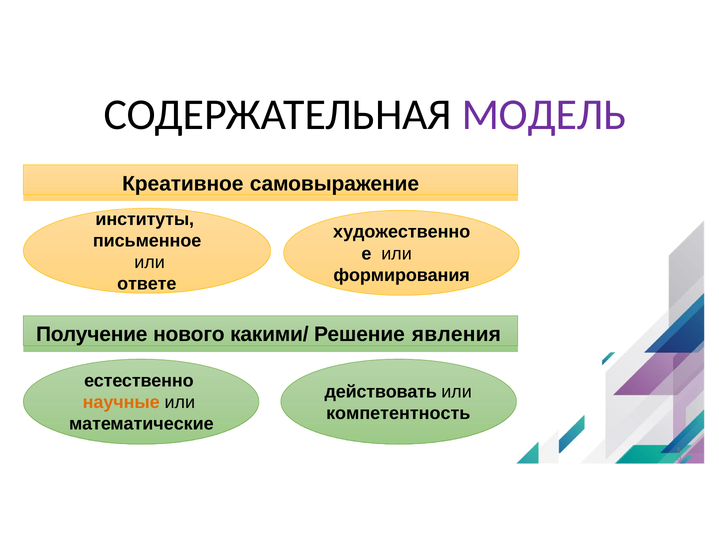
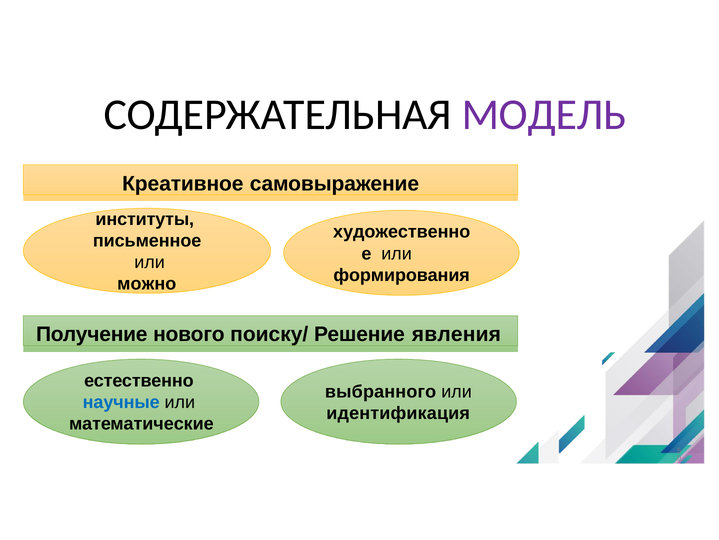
ответе: ответе -> можно
какими/: какими/ -> поиску/
действовать: действовать -> выбранного
научные colour: orange -> blue
компетентность: компетентность -> идентификация
